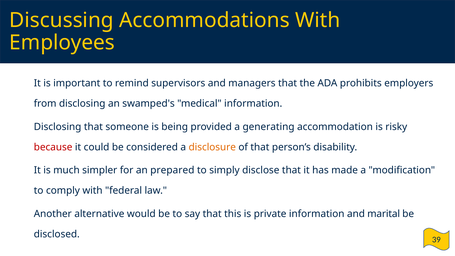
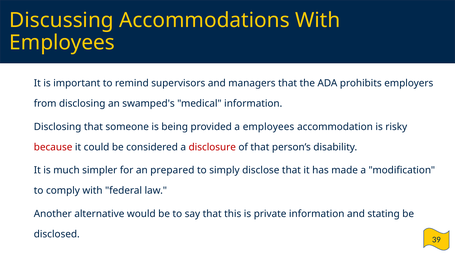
a generating: generating -> employees
disclosure colour: orange -> red
marital: marital -> stating
